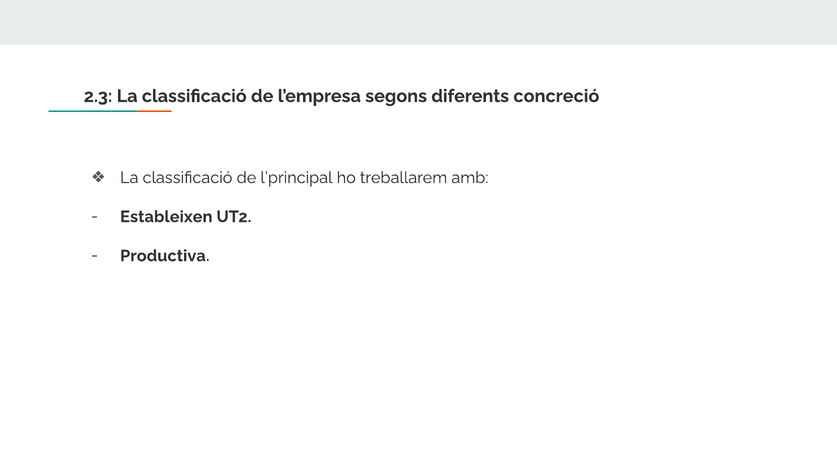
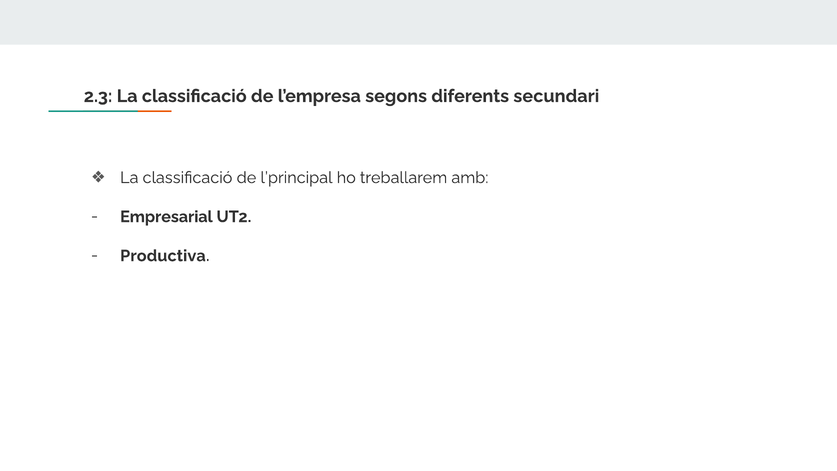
concreció: concreció -> secundari
Estableixen: Estableixen -> Empresarial
